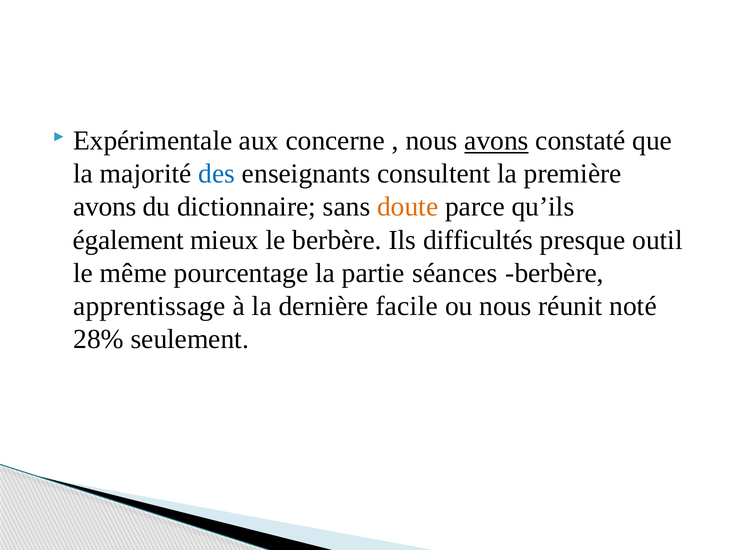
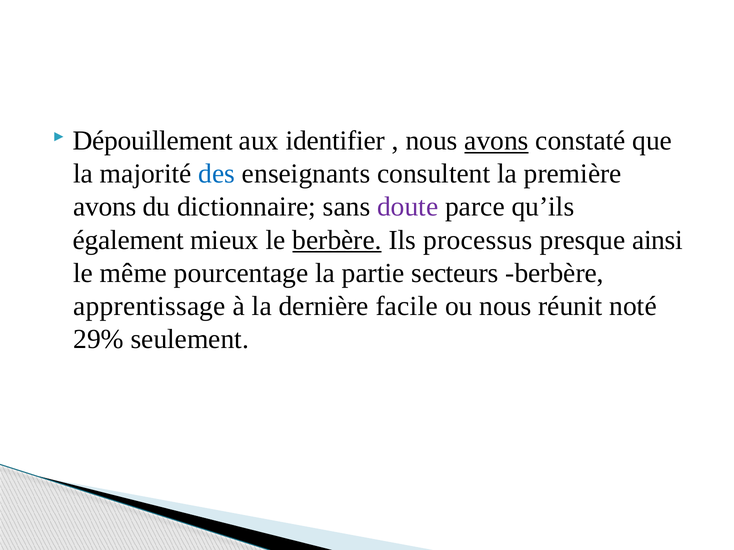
Expérimentale: Expérimentale -> Dépouillement
concerne: concerne -> identifier
doute colour: orange -> purple
berbère at (337, 240) underline: none -> present
difficultés: difficultés -> processus
outil: outil -> ainsi
séances: séances -> secteurs
28%: 28% -> 29%
